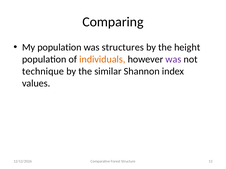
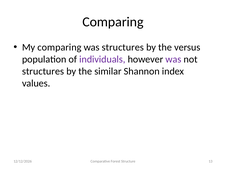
My population: population -> comparing
height: height -> versus
individuals colour: orange -> purple
technique at (43, 72): technique -> structures
